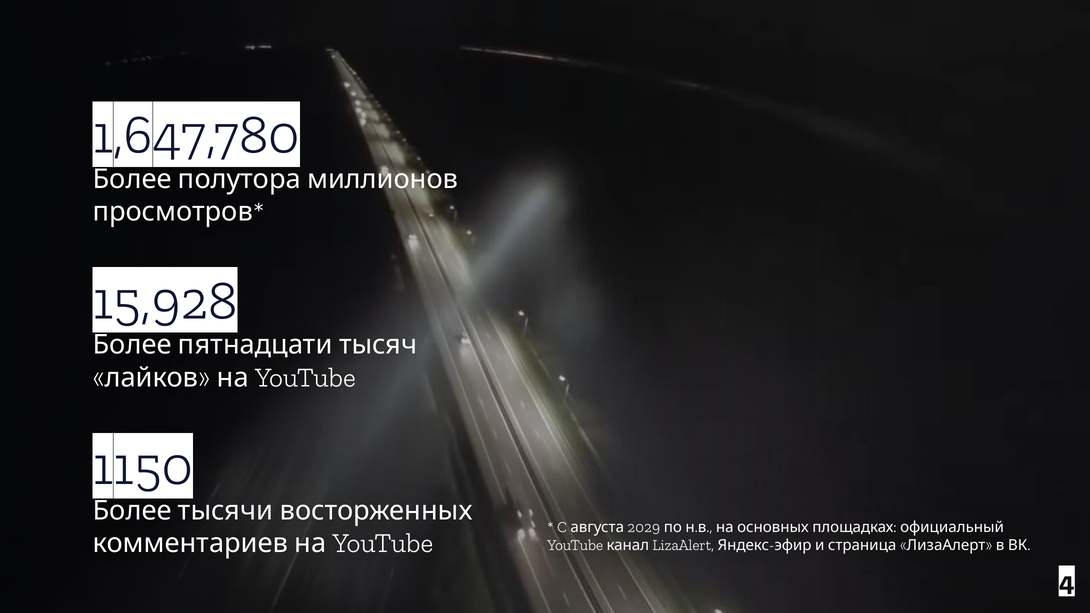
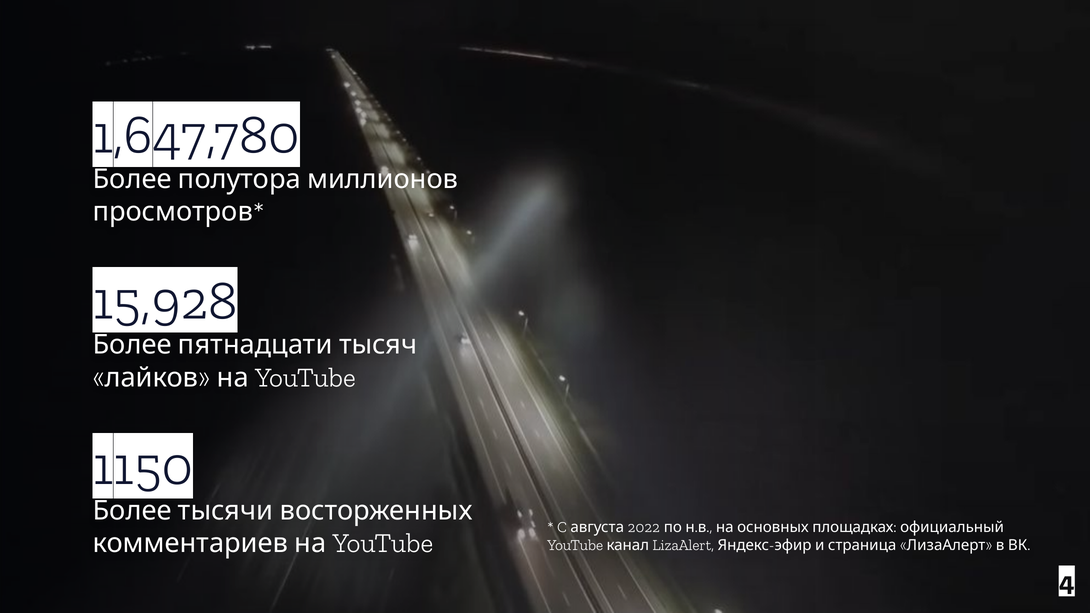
2029: 2029 -> 2022
